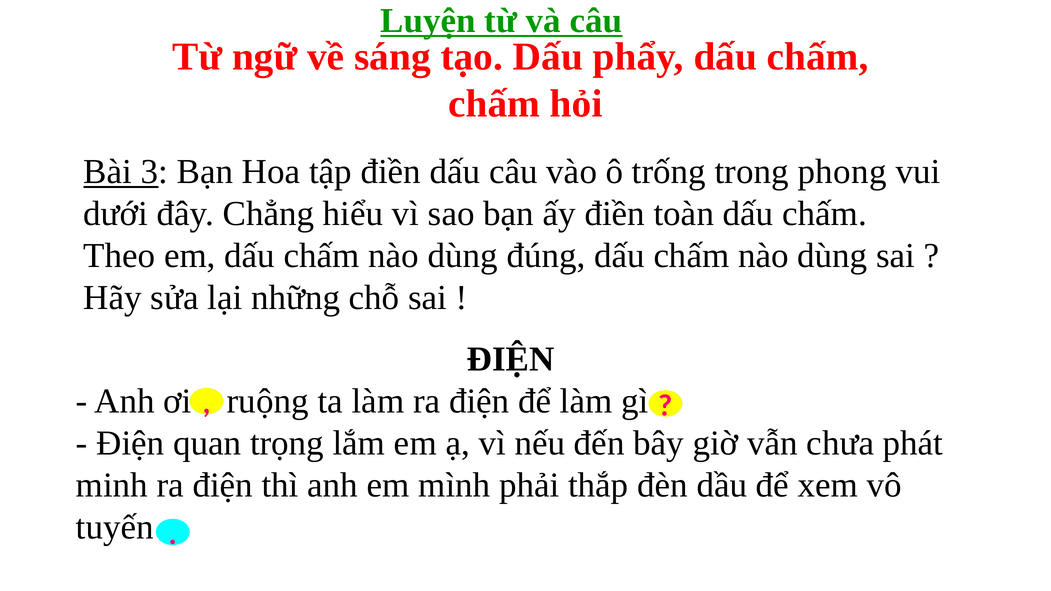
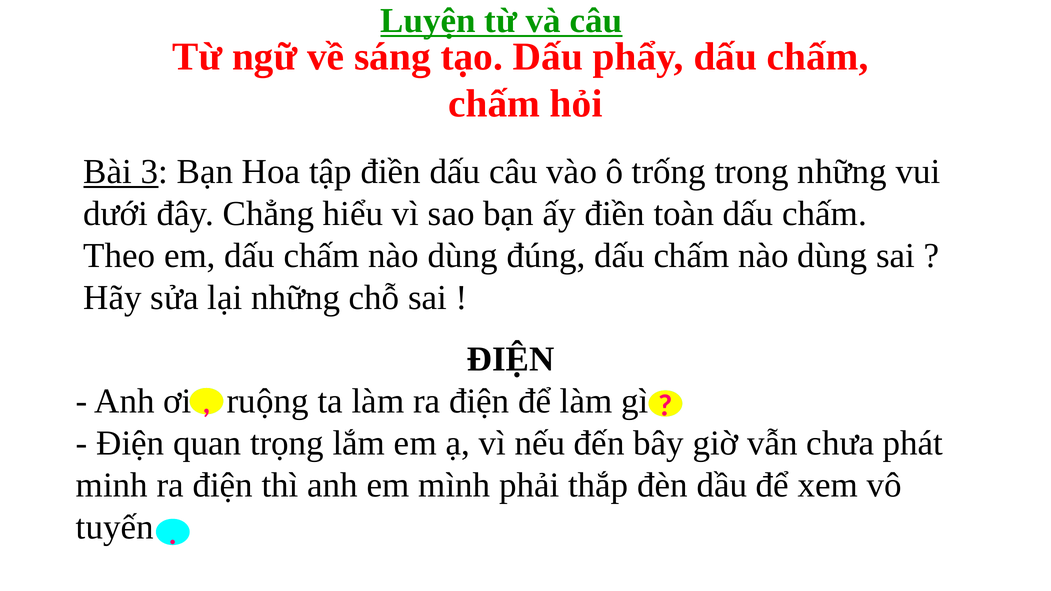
trong phong: phong -> những
